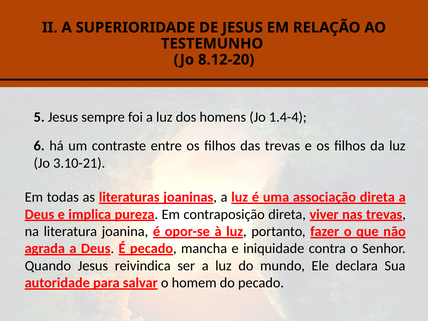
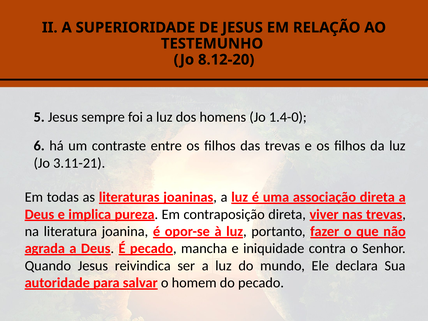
1.4-4: 1.4-4 -> 1.4-0
3.10-21: 3.10-21 -> 3.11-21
